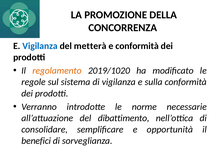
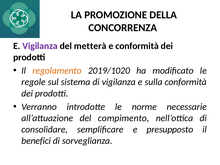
Vigilanza at (40, 46) colour: blue -> purple
dibattimento: dibattimento -> compimento
opportunità: opportunità -> presupposto
